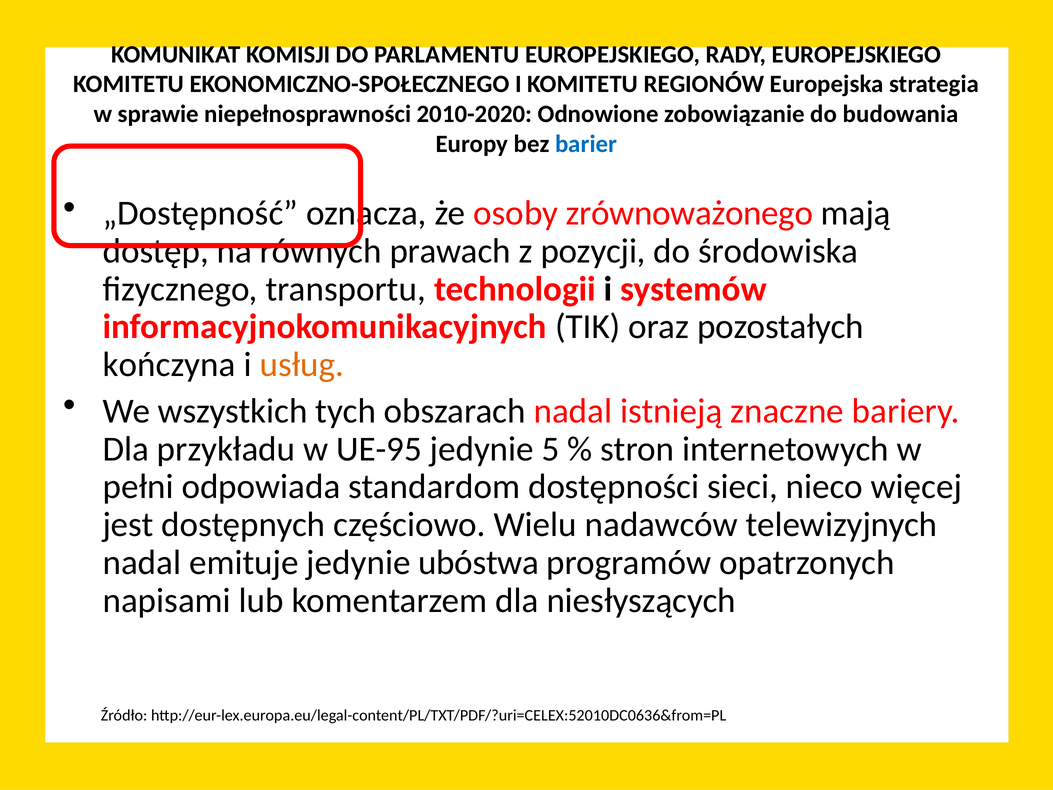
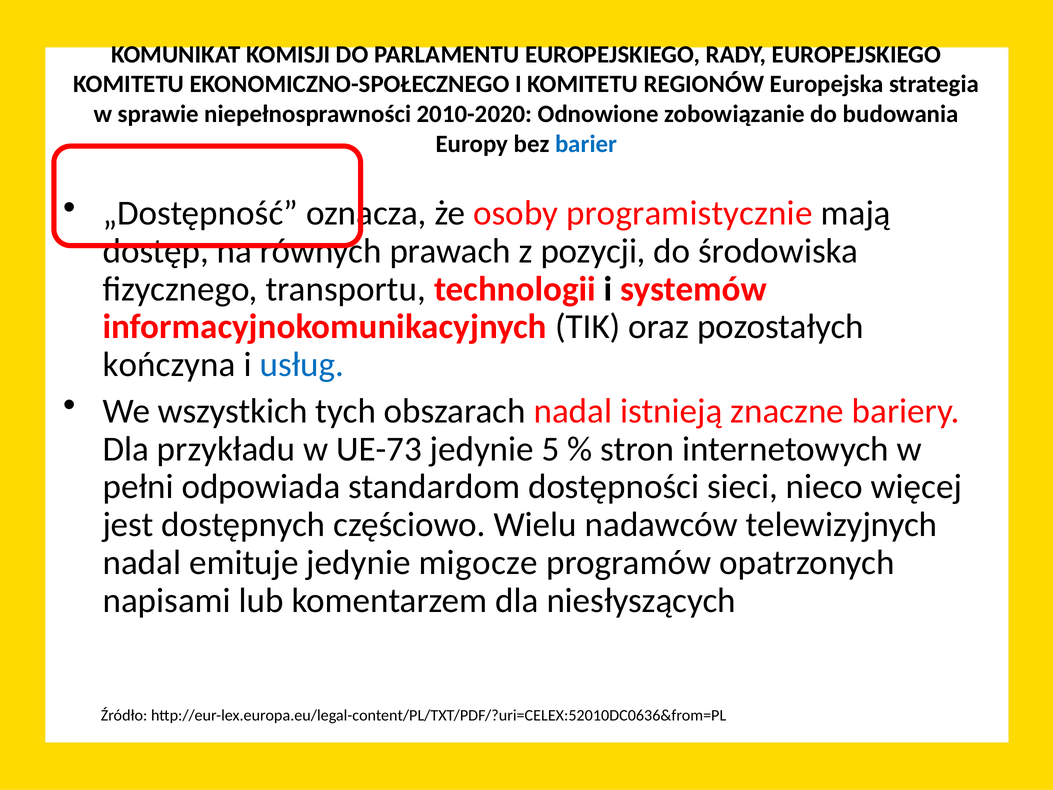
zrównoważonego: zrównoważonego -> programistycznie
usług colour: orange -> blue
UE-95: UE-95 -> UE-73
ubóstwa: ubóstwa -> migocze
